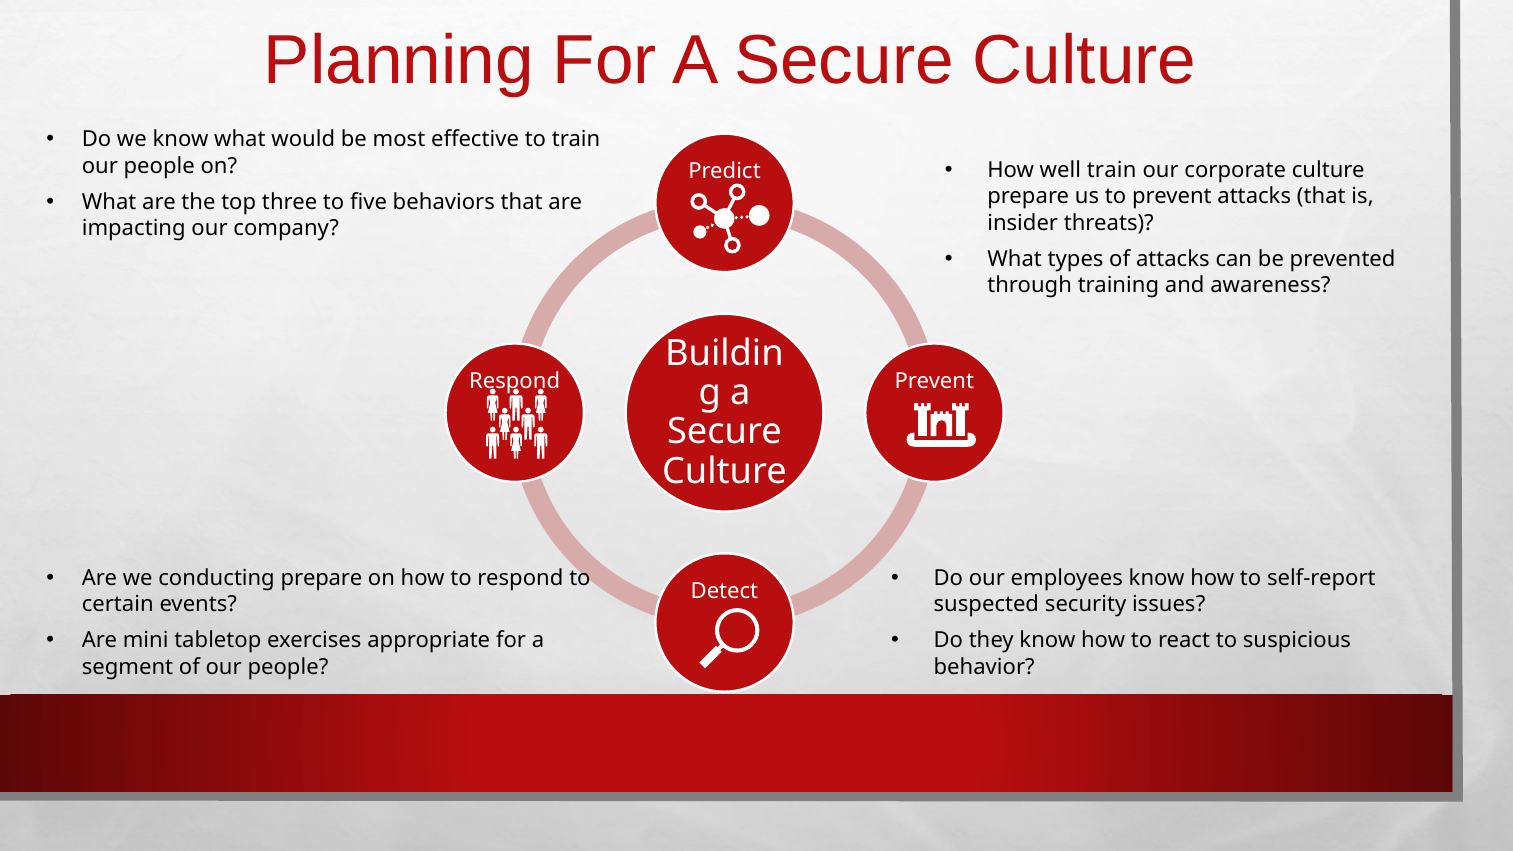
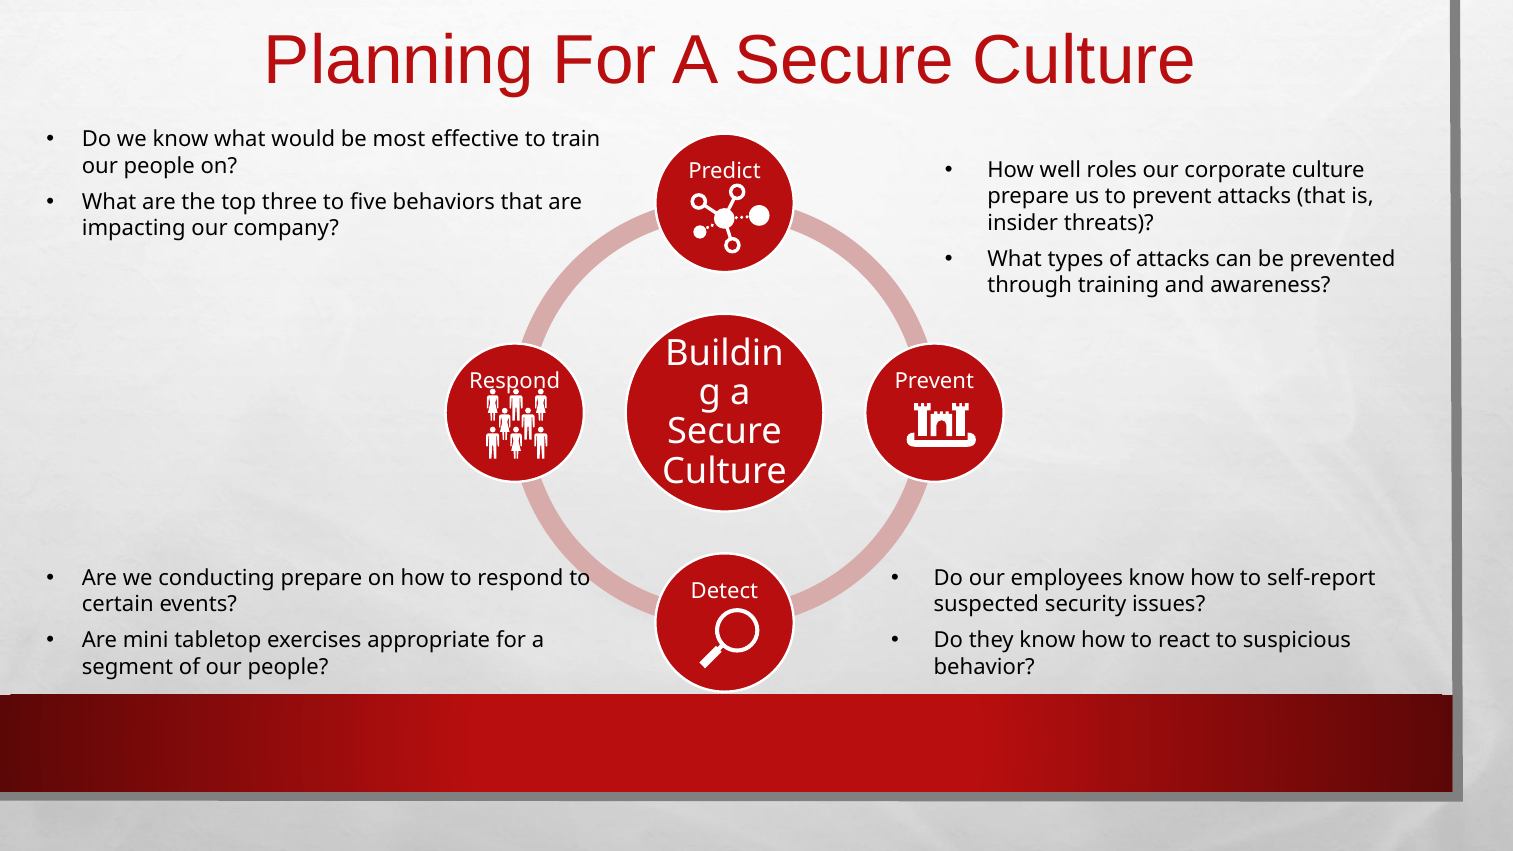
well train: train -> roles
